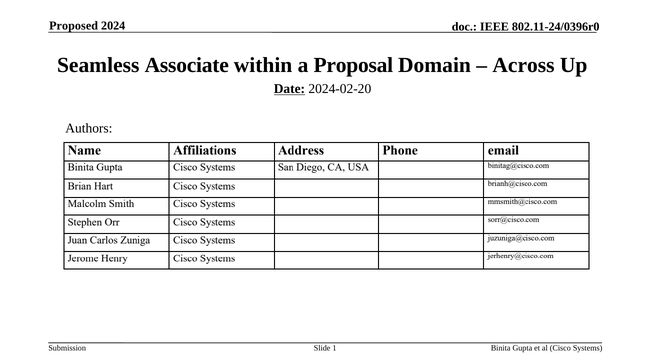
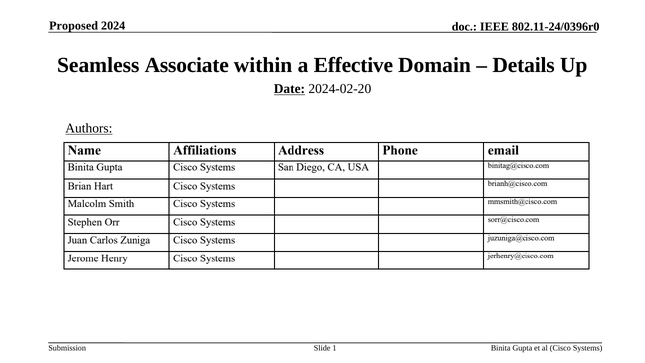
Proposal: Proposal -> Effective
Across: Across -> Details
Authors underline: none -> present
